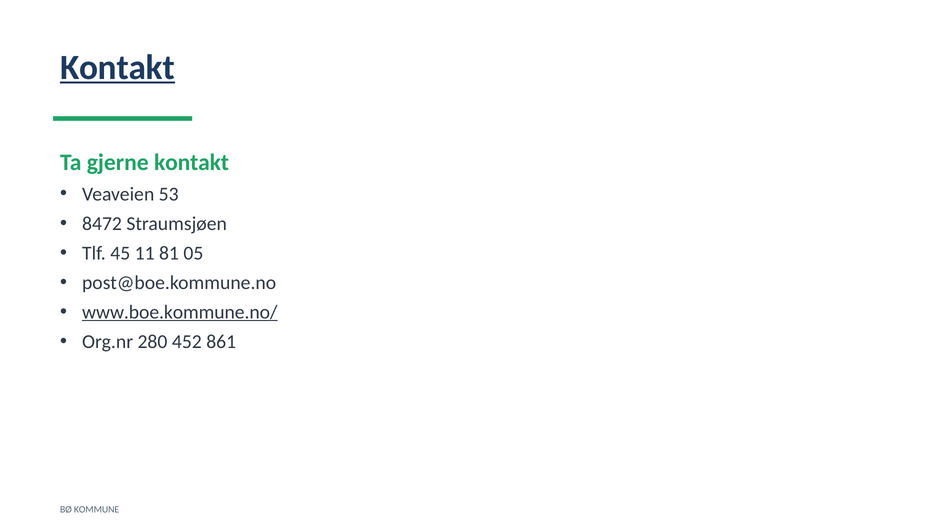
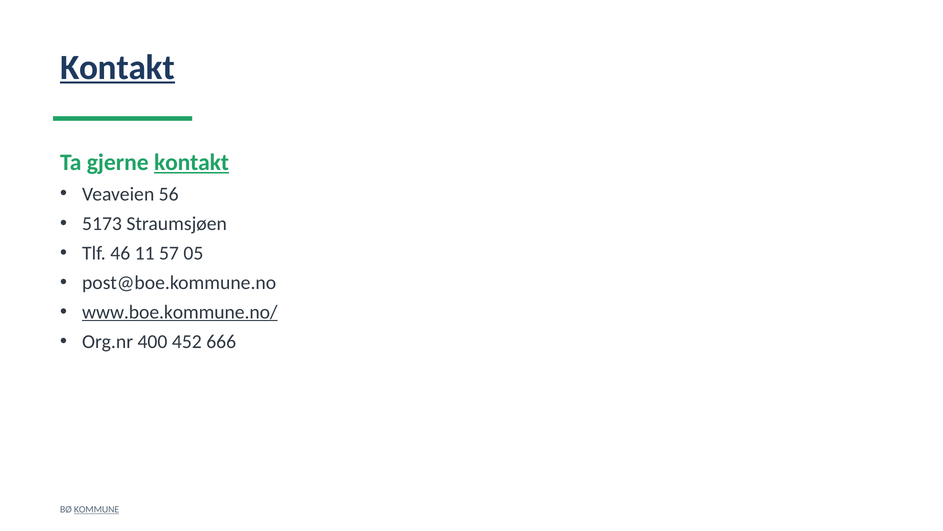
kontakt at (191, 162) underline: none -> present
53: 53 -> 56
8472: 8472 -> 5173
45: 45 -> 46
81: 81 -> 57
280: 280 -> 400
861: 861 -> 666
KOMMUNE underline: none -> present
